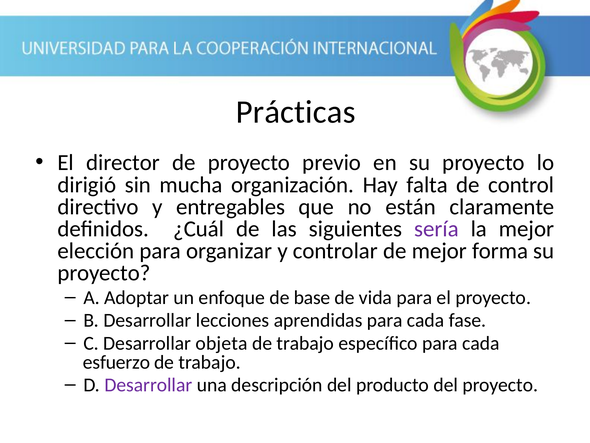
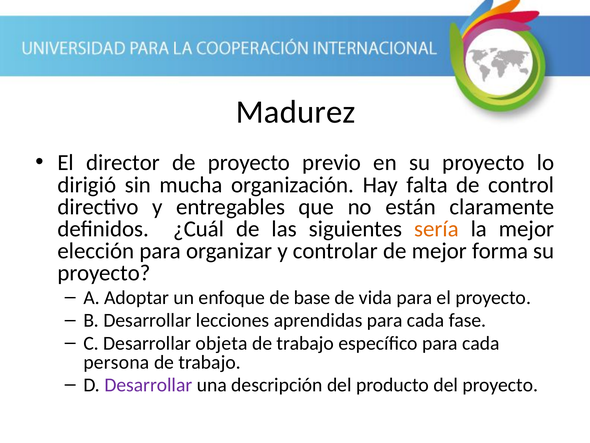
Prácticas: Prácticas -> Madurez
sería colour: purple -> orange
esfuerzo: esfuerzo -> persona
